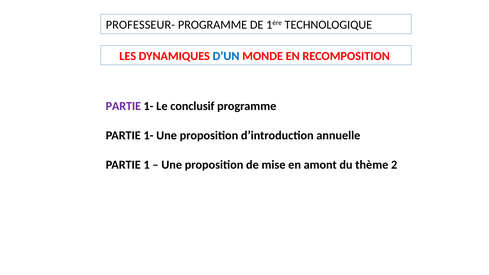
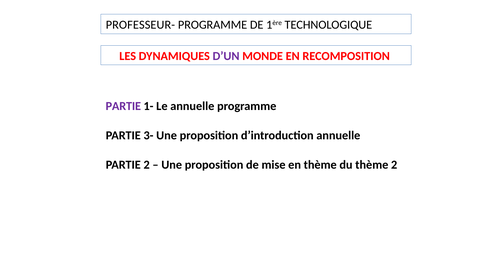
D’UN colour: blue -> purple
Le conclusif: conclusif -> annuelle
1- at (149, 135): 1- -> 3-
PARTIE 1: 1 -> 2
en amont: amont -> thème
